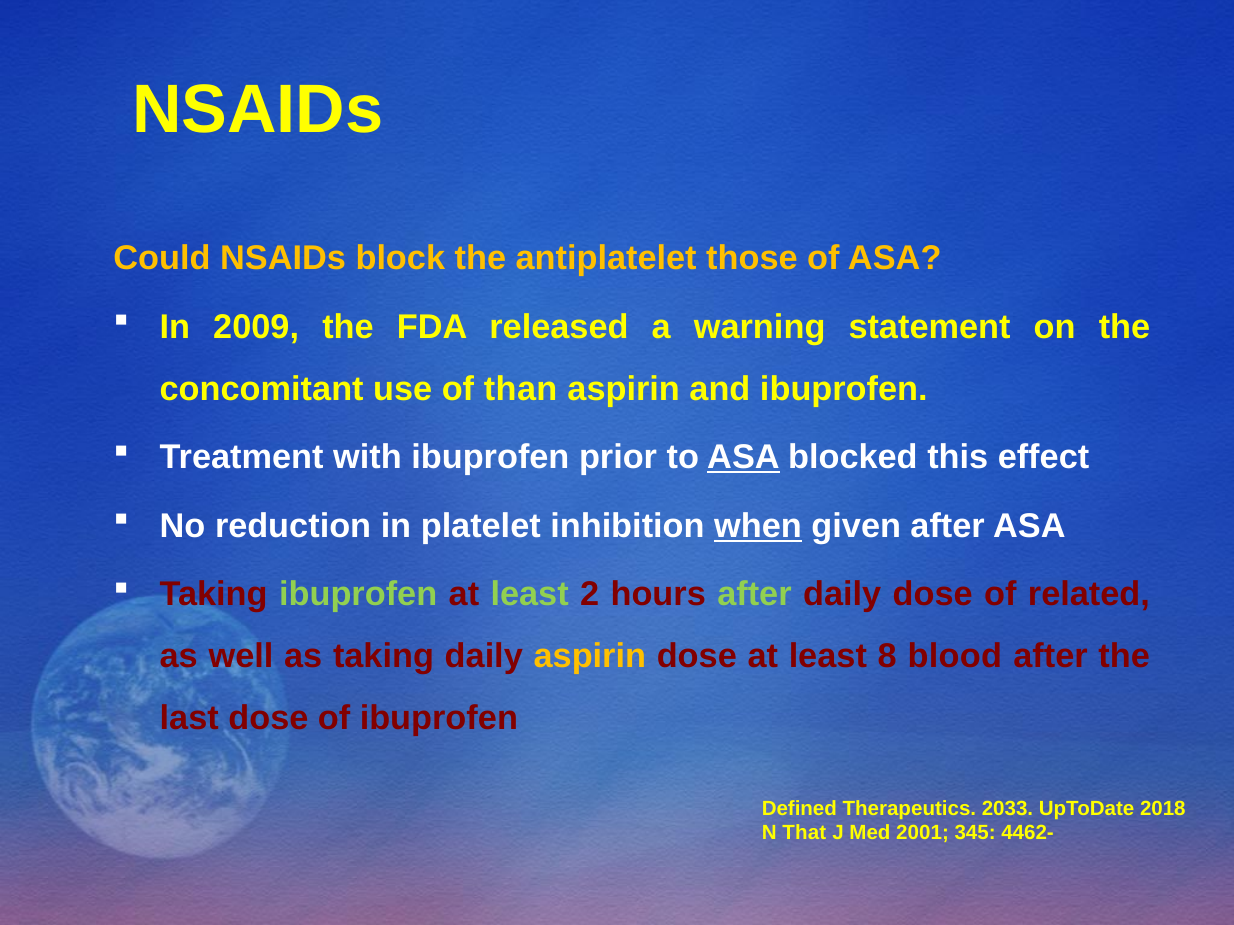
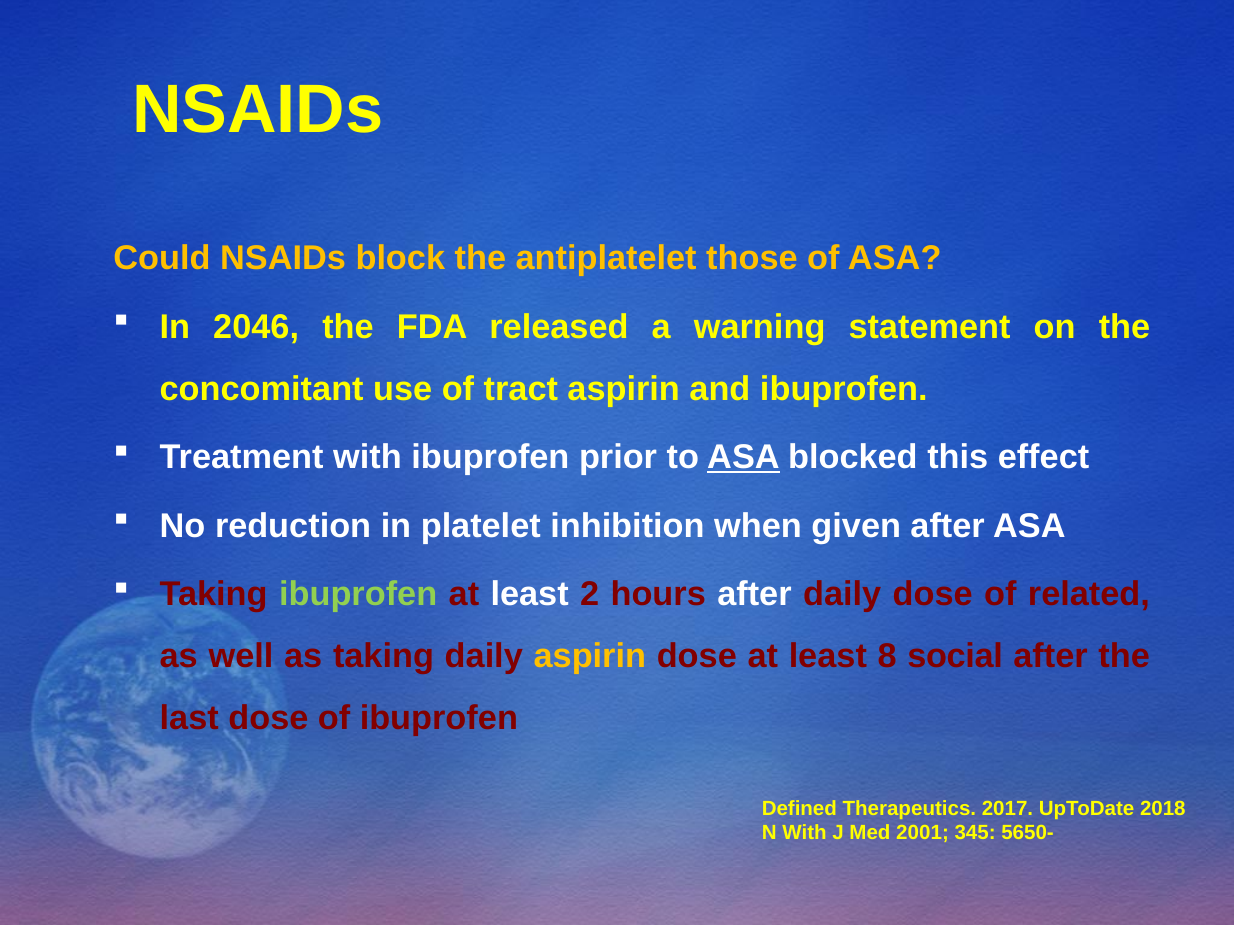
2009: 2009 -> 2046
than: than -> tract
when underline: present -> none
least at (530, 595) colour: light green -> white
after at (754, 595) colour: light green -> white
blood: blood -> social
2033: 2033 -> 2017
N That: That -> With
4462-: 4462- -> 5650-
